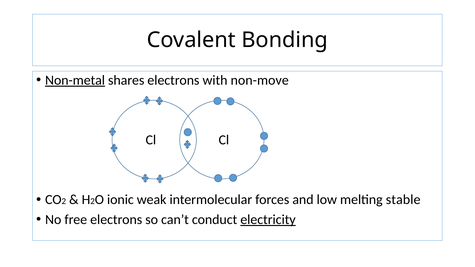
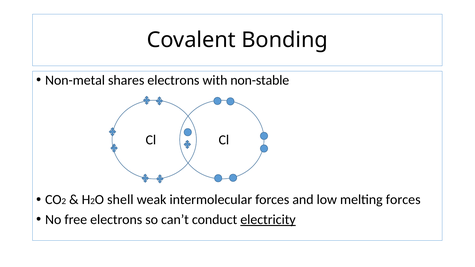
Non-metal underline: present -> none
non-move: non-move -> non-stable
ionic: ionic -> shell
melting stable: stable -> forces
